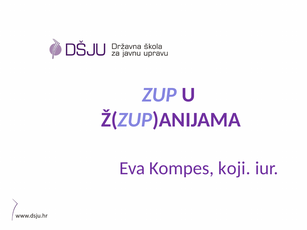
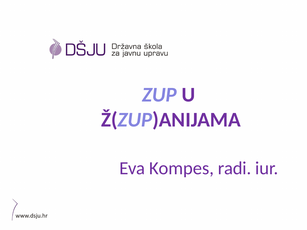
koji: koji -> radi
